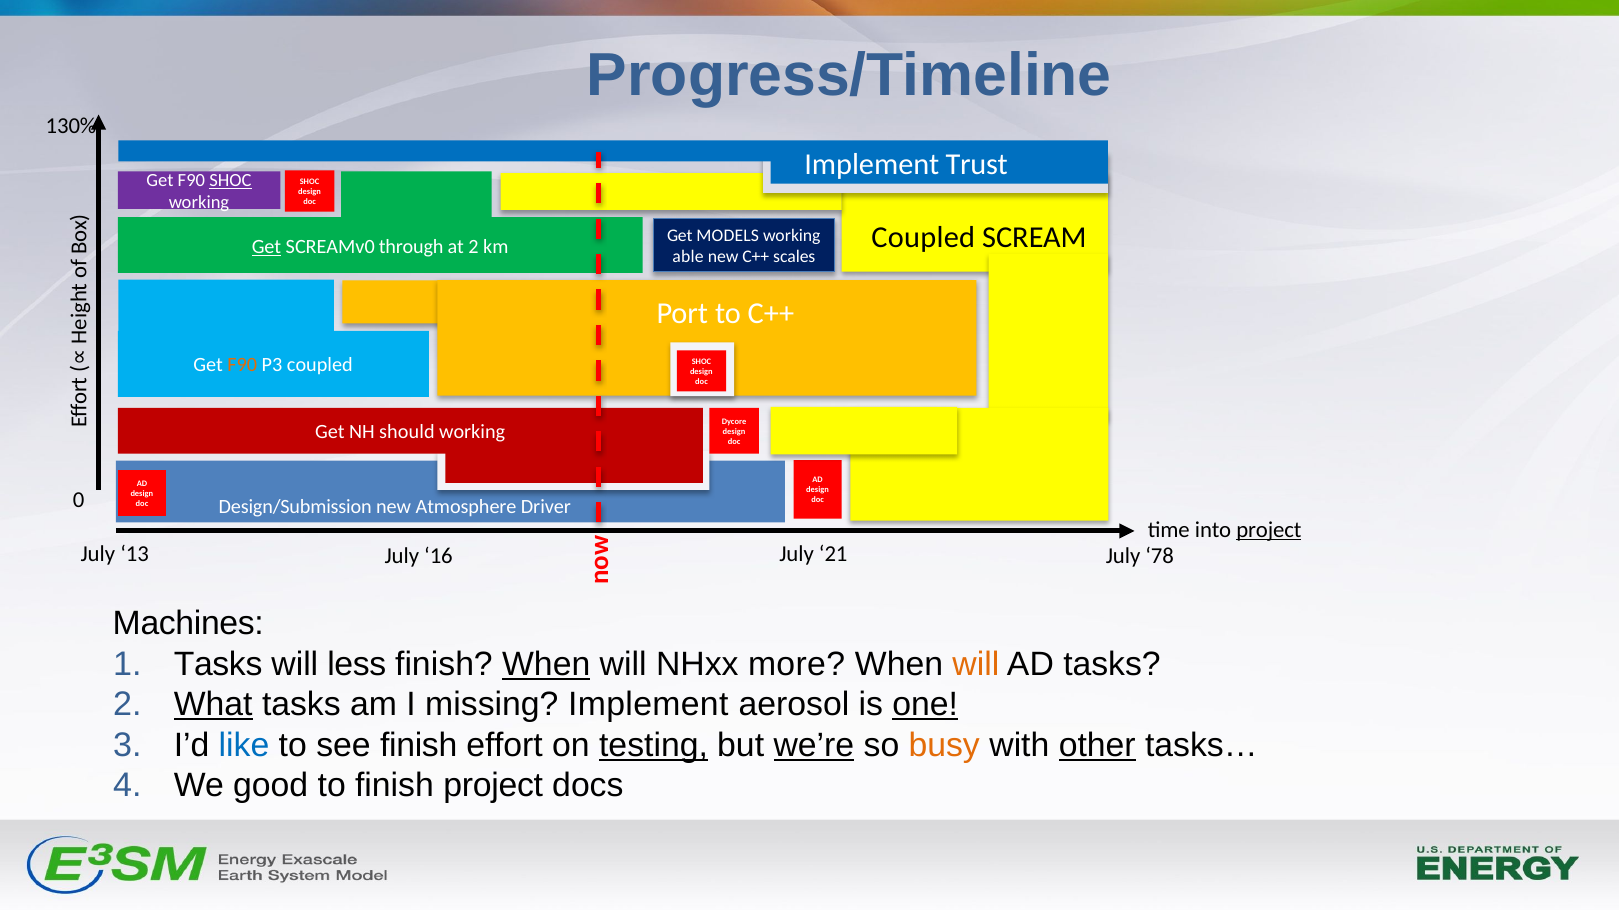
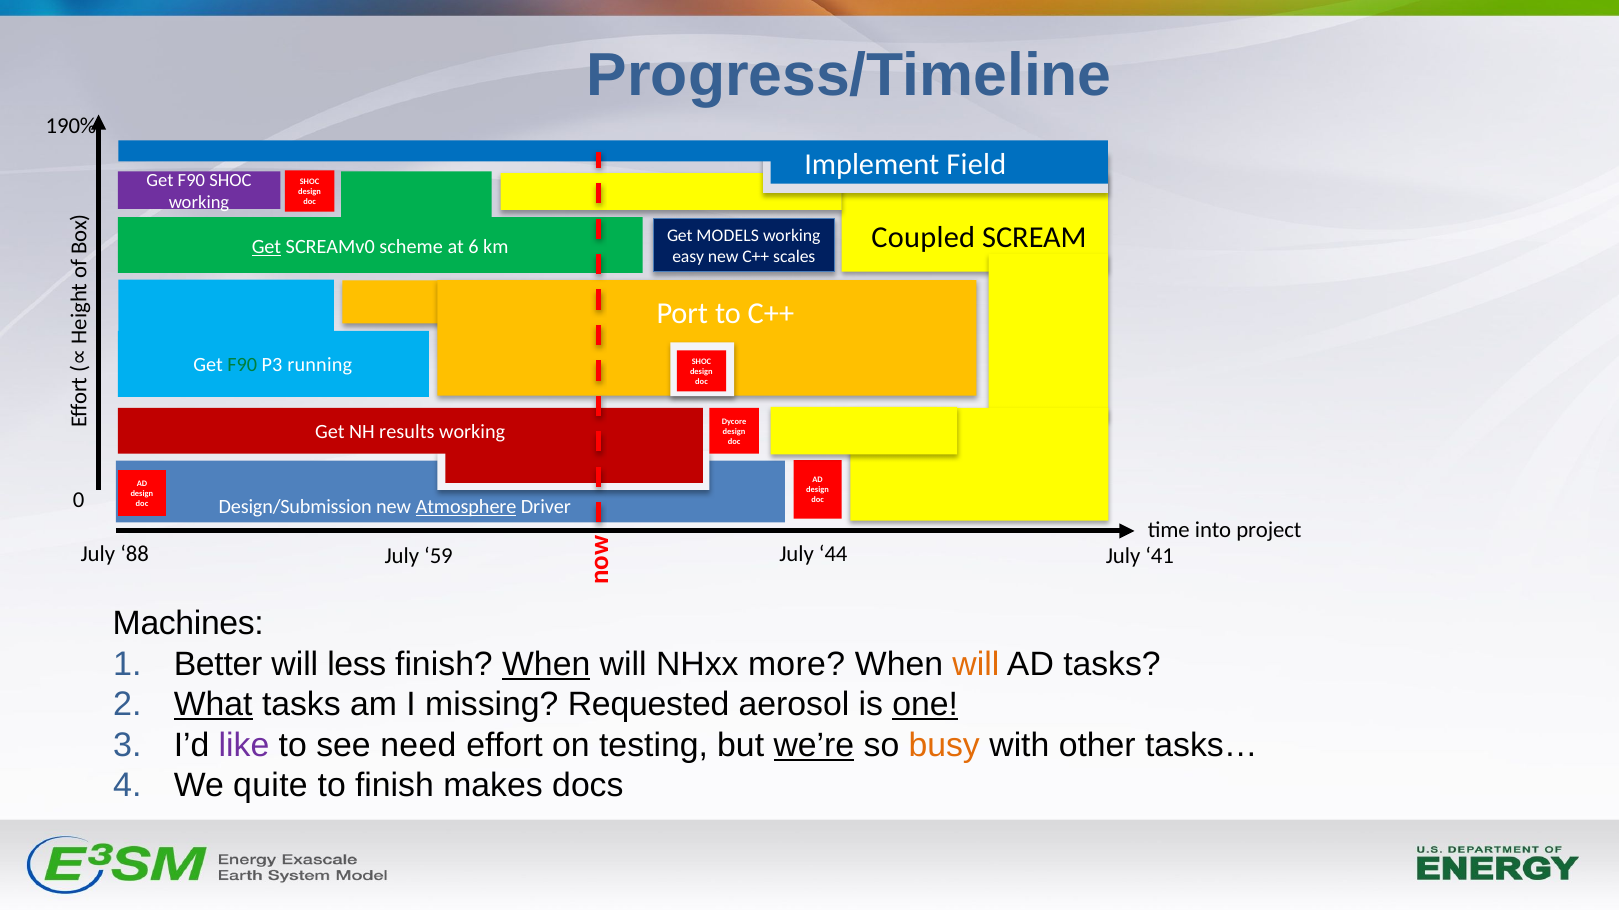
130%: 130% -> 190%
Trust: Trust -> Field
SHOC at (230, 180) underline: present -> none
through: through -> scheme
at 2: 2 -> 6
able: able -> easy
F90 at (242, 365) colour: orange -> green
P3 coupled: coupled -> running
should: should -> results
Atmosphere underline: none -> present
project at (1269, 530) underline: present -> none
13: 13 -> 88
16: 16 -> 59
21: 21 -> 44
78: 78 -> 41
Tasks at (218, 665): Tasks -> Better
missing Implement: Implement -> Requested
like colour: blue -> purple
see finish: finish -> need
testing underline: present -> none
other underline: present -> none
good: good -> quite
finish project: project -> makes
